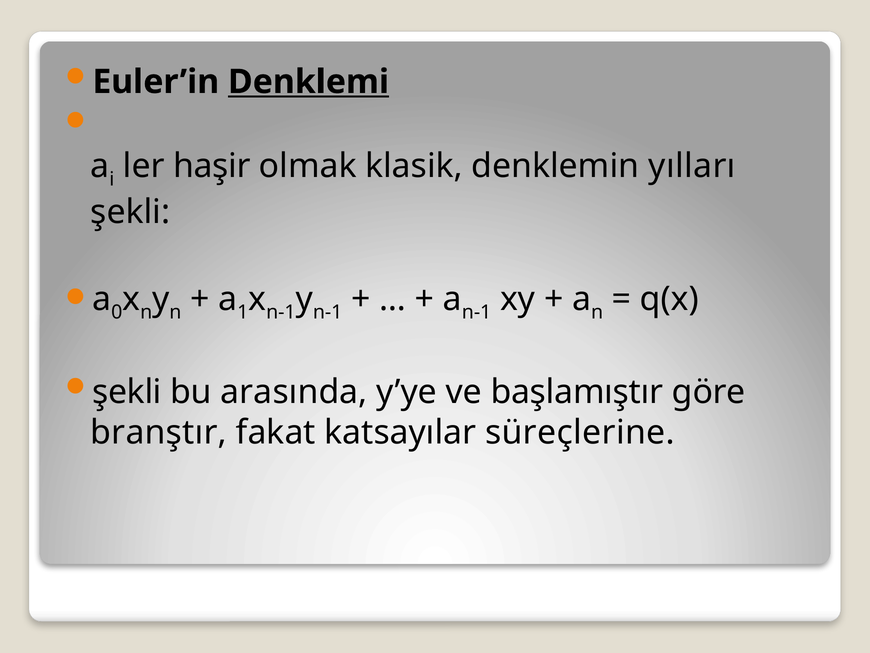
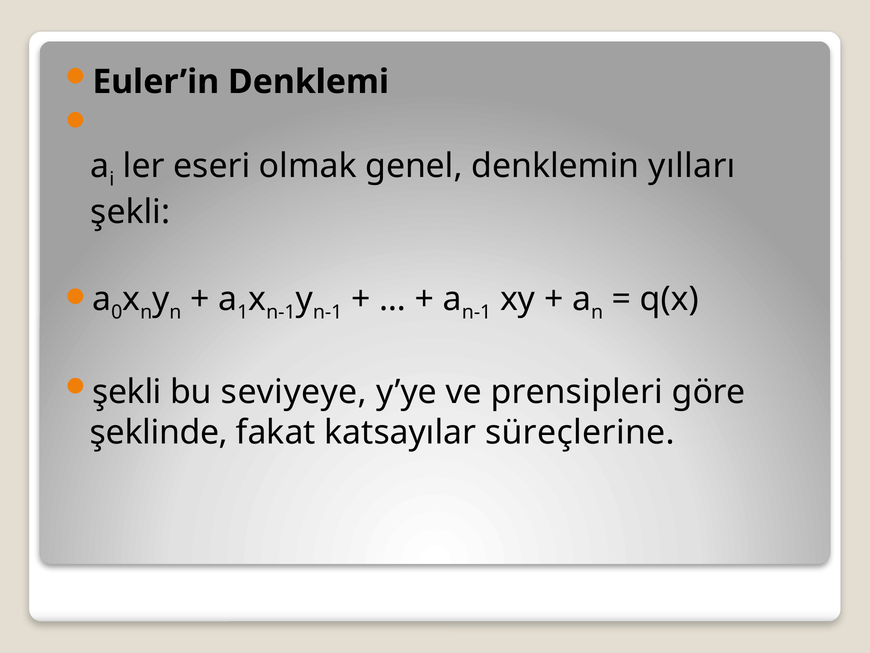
Denklemi underline: present -> none
haşir: haşir -> eseri
klasik: klasik -> genel
arasında: arasında -> seviyeye
başlamıştır: başlamıştır -> prensipleri
branştır: branştır -> şeklinde
